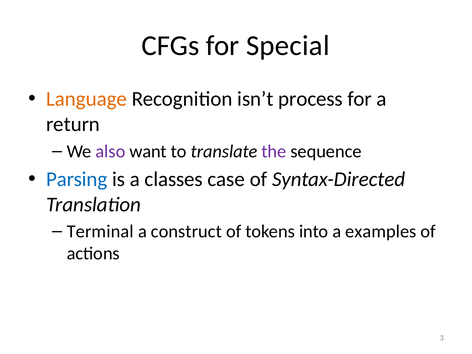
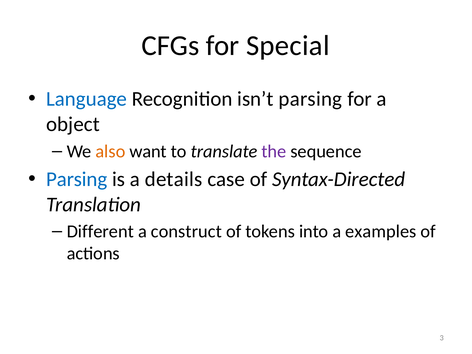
Language colour: orange -> blue
isn’t process: process -> parsing
return: return -> object
also colour: purple -> orange
classes: classes -> details
Terminal: Terminal -> Different
